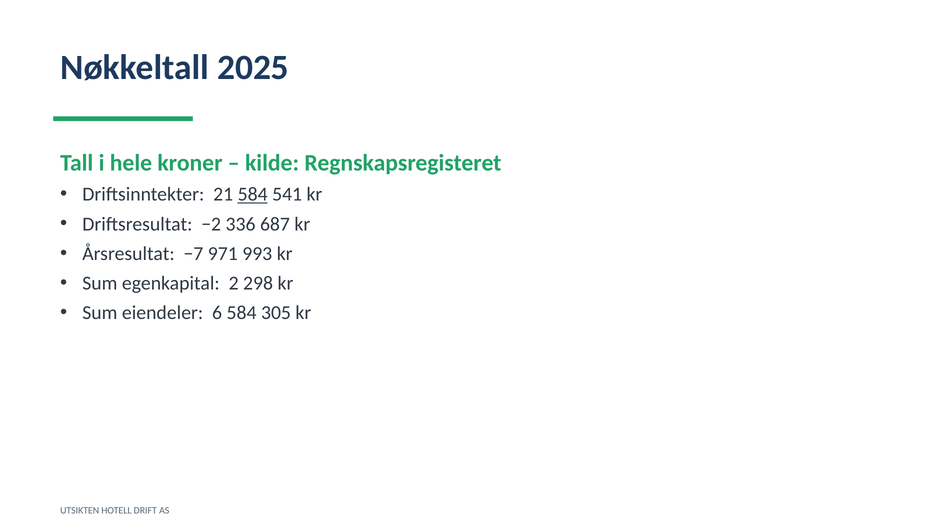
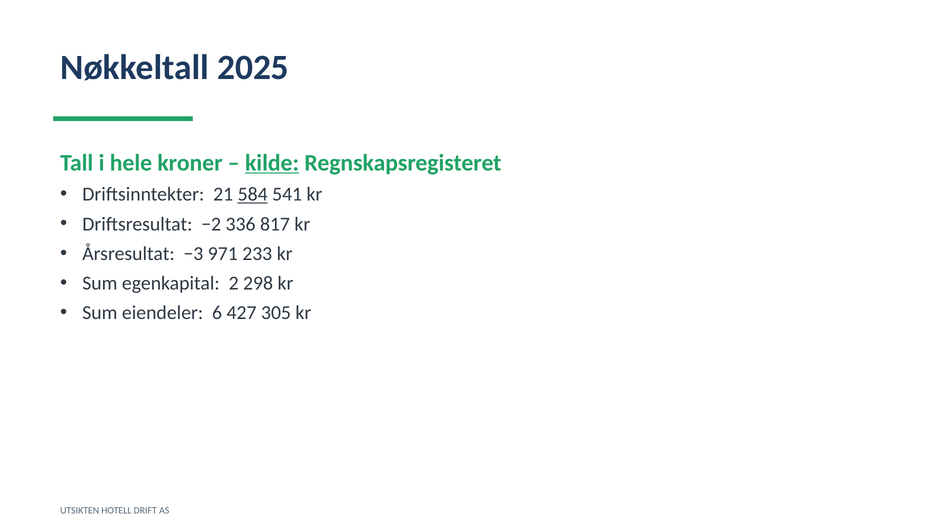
kilde underline: none -> present
687: 687 -> 817
−7: −7 -> −3
993: 993 -> 233
6 584: 584 -> 427
